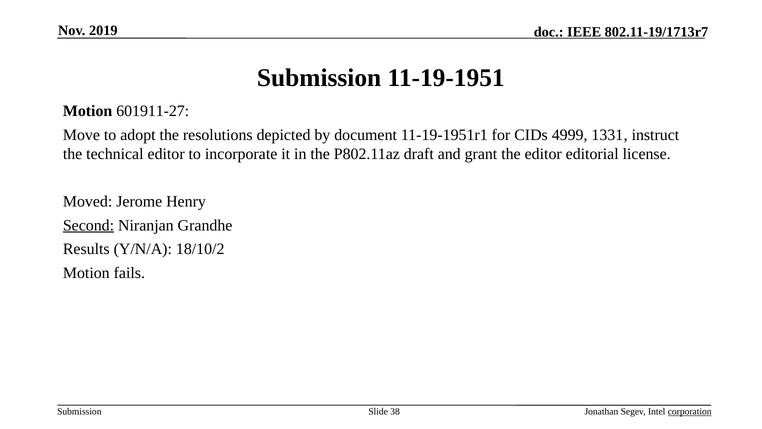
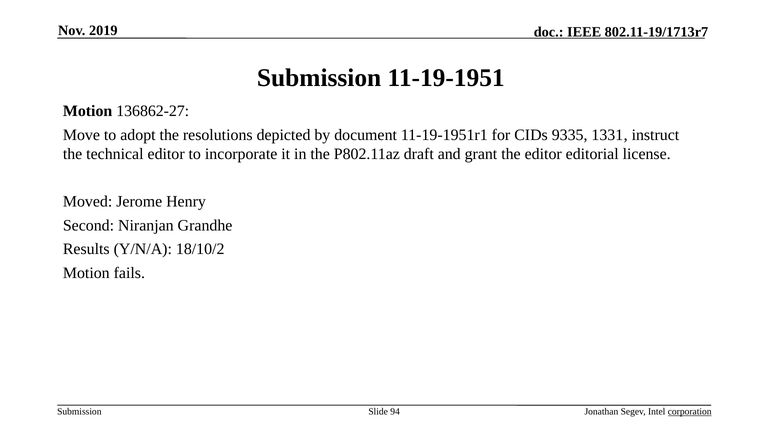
601911-27: 601911-27 -> 136862-27
4999: 4999 -> 9335
Second underline: present -> none
38: 38 -> 94
